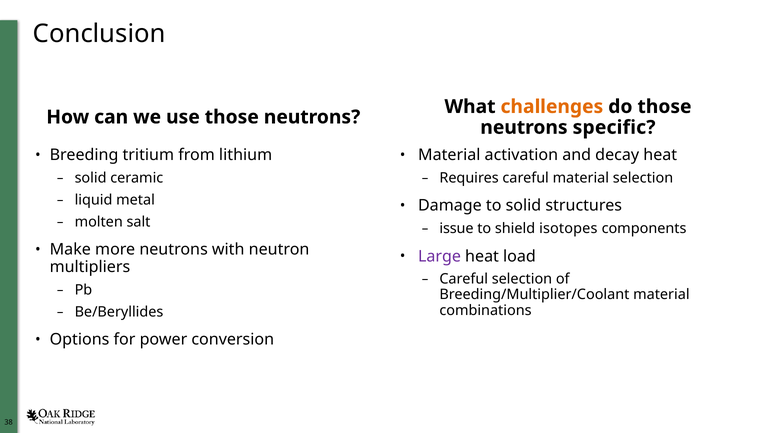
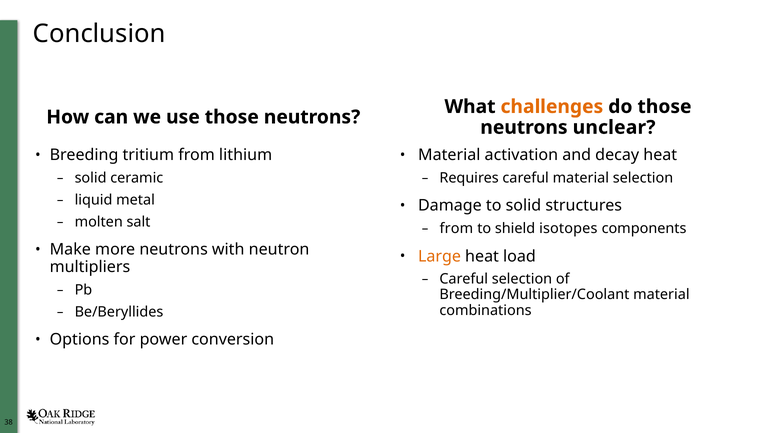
specific: specific -> unclear
issue at (457, 229): issue -> from
Large colour: purple -> orange
